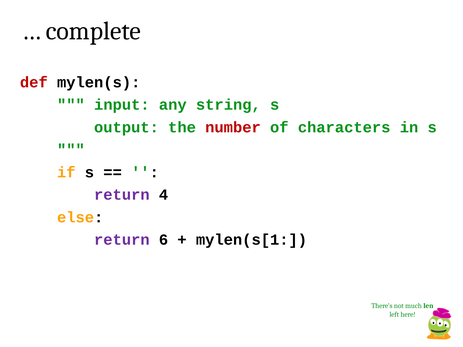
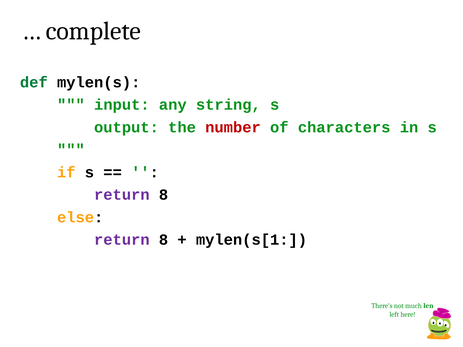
def colour: red -> green
4 at (164, 195): 4 -> 8
6 at (164, 240): 6 -> 8
